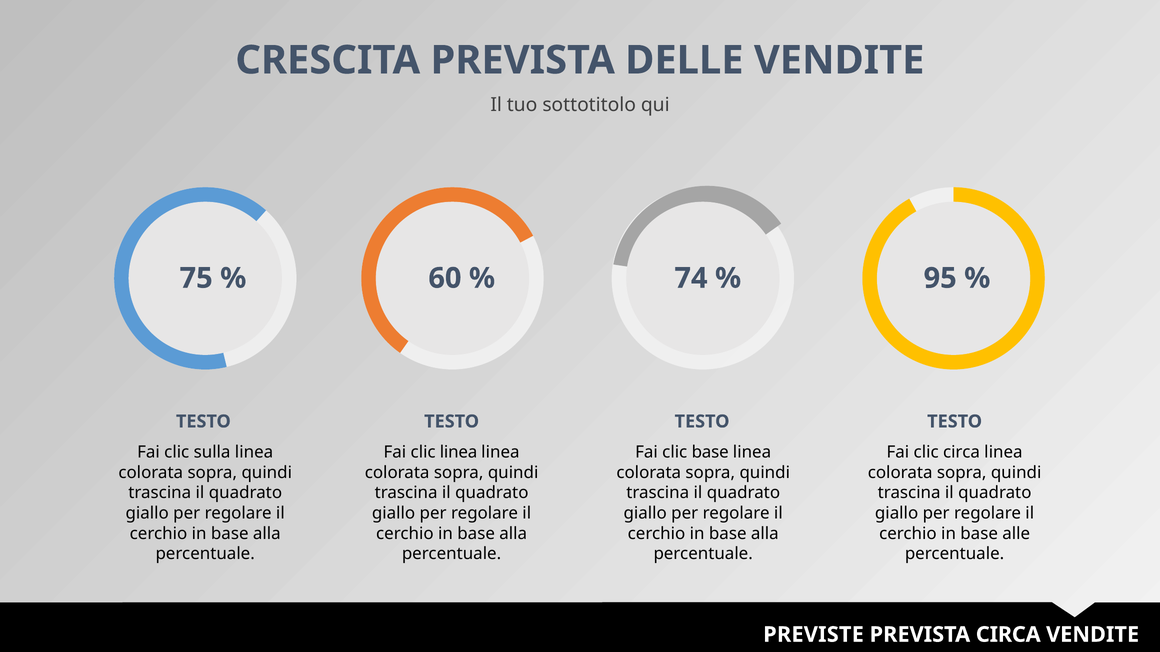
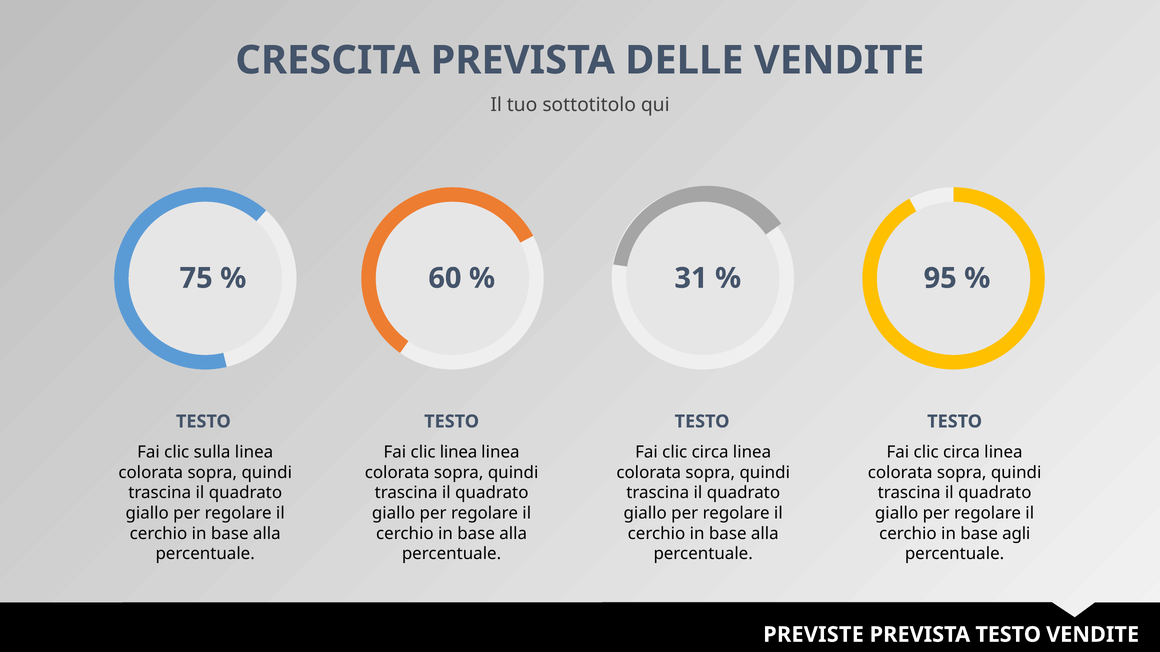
74: 74 -> 31
base at (710, 453): base -> circa
alle: alle -> agli
PREVISTA CIRCA: CIRCA -> TESTO
